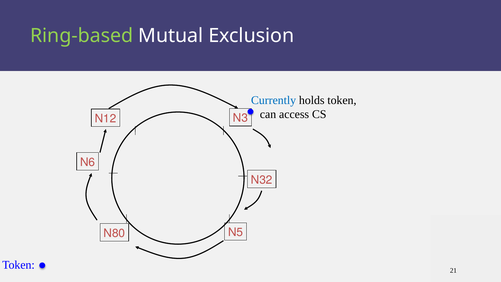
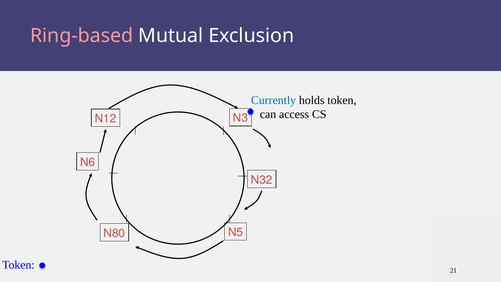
Ring-based colour: light green -> pink
